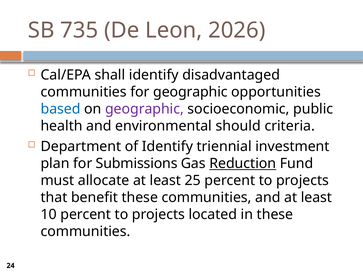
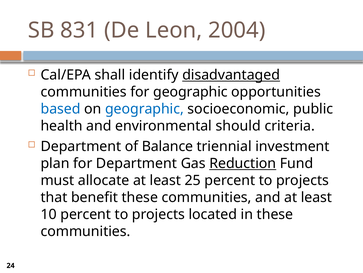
735: 735 -> 831
2026: 2026 -> 2004
disadvantaged underline: none -> present
geographic at (144, 109) colour: purple -> blue
of Identify: Identify -> Balance
for Submissions: Submissions -> Department
